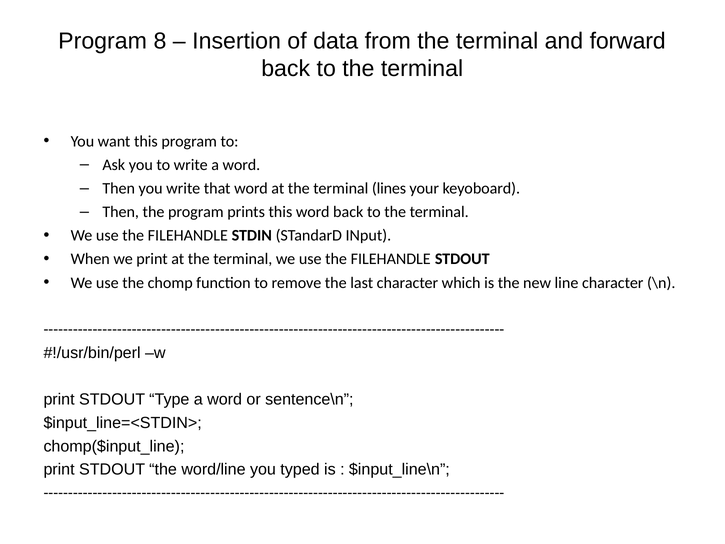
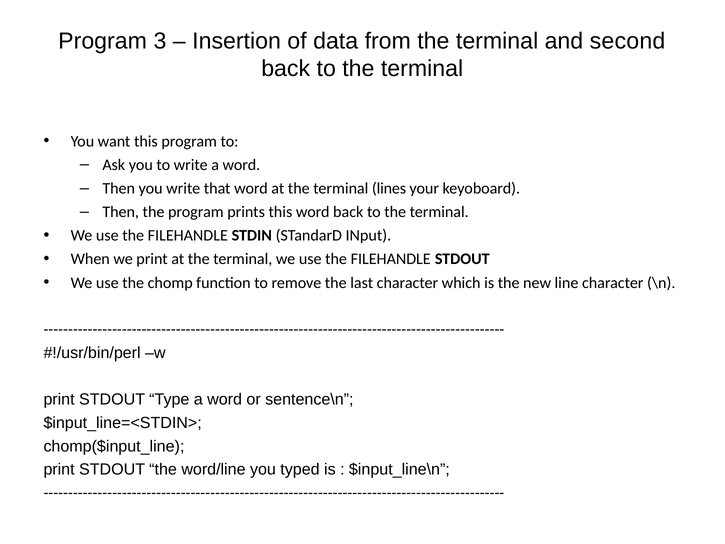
8: 8 -> 3
forward: forward -> second
